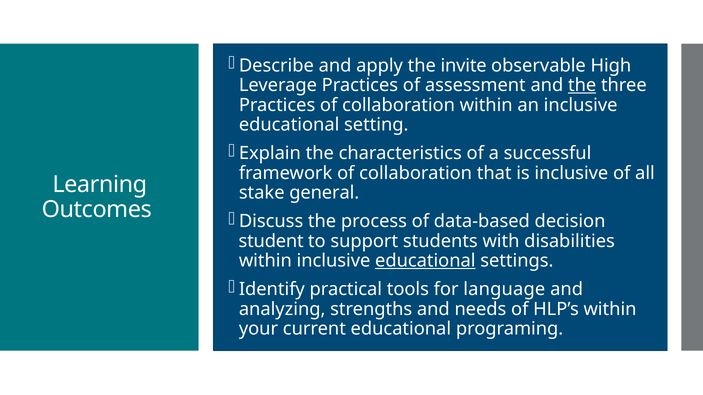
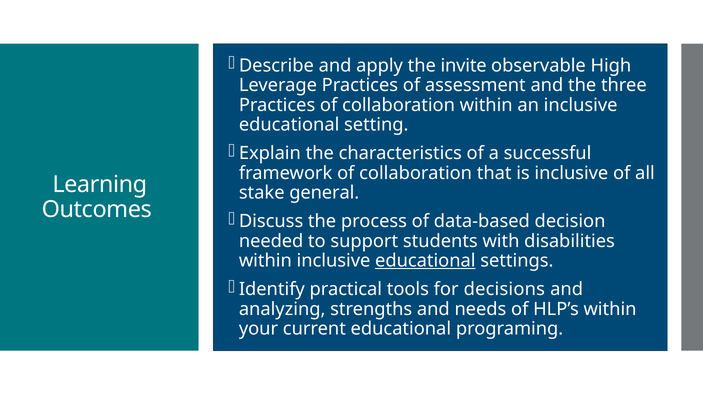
the at (582, 85) underline: present -> none
student: student -> needed
language: language -> decisions
